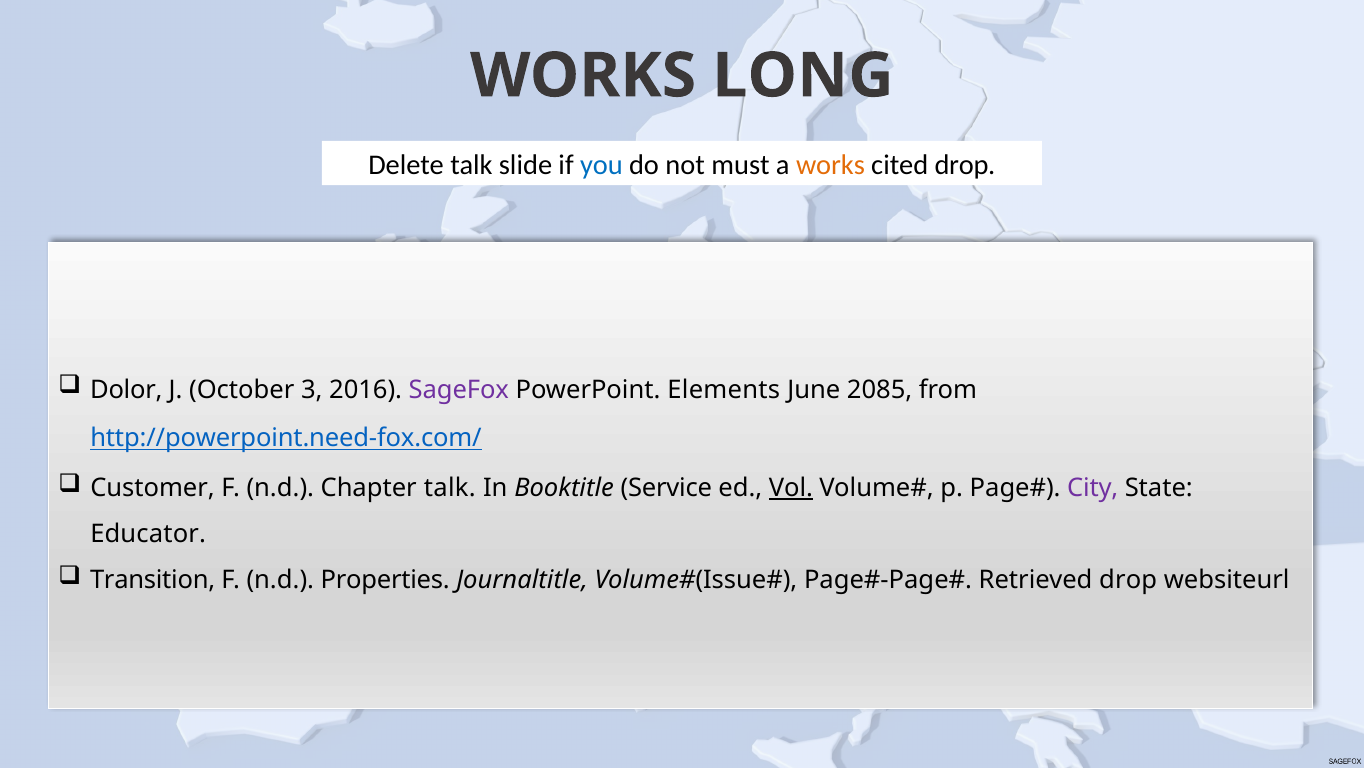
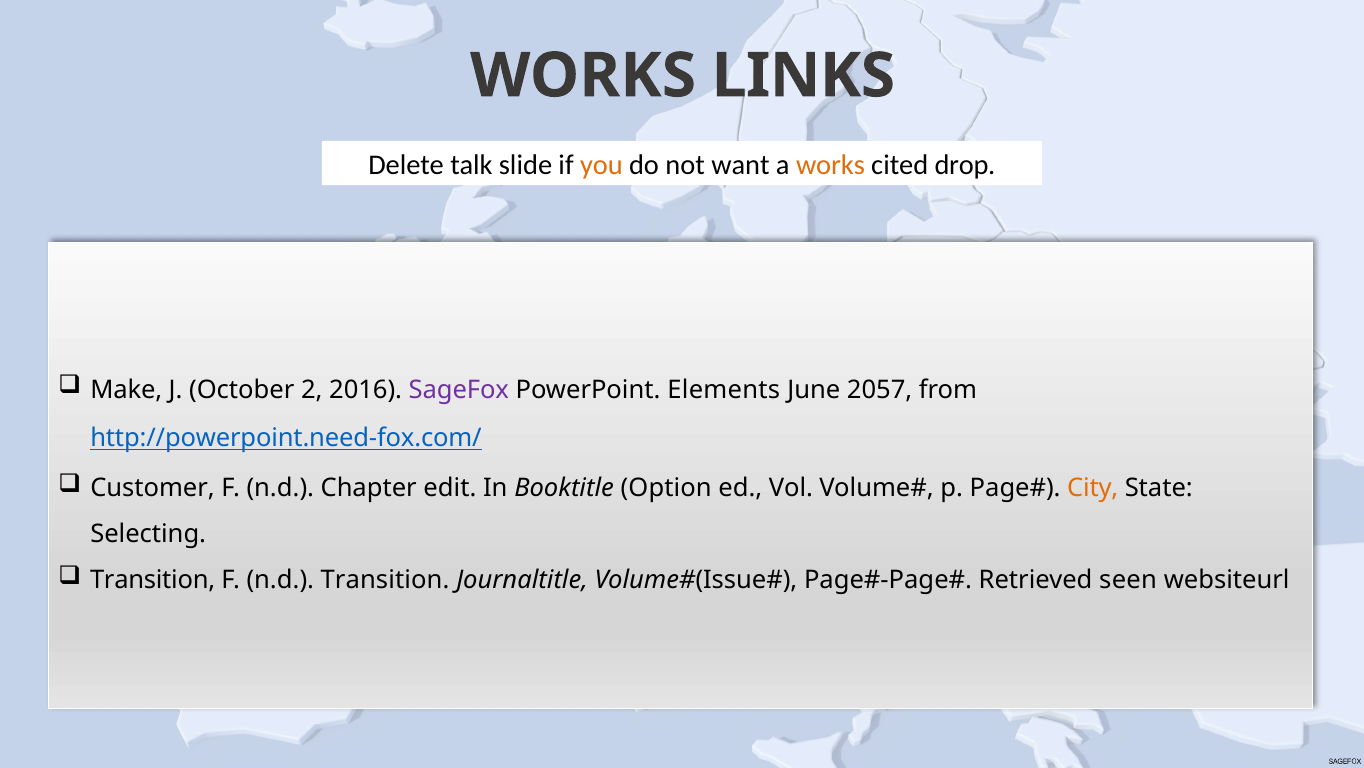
LONG: LONG -> LINKS
you colour: blue -> orange
must: must -> want
Dolor: Dolor -> Make
3: 3 -> 2
2085: 2085 -> 2057
Chapter talk: talk -> edit
Service: Service -> Option
Vol underline: present -> none
City colour: purple -> orange
Educator: Educator -> Selecting
n.d Properties: Properties -> Transition
Retrieved drop: drop -> seen
